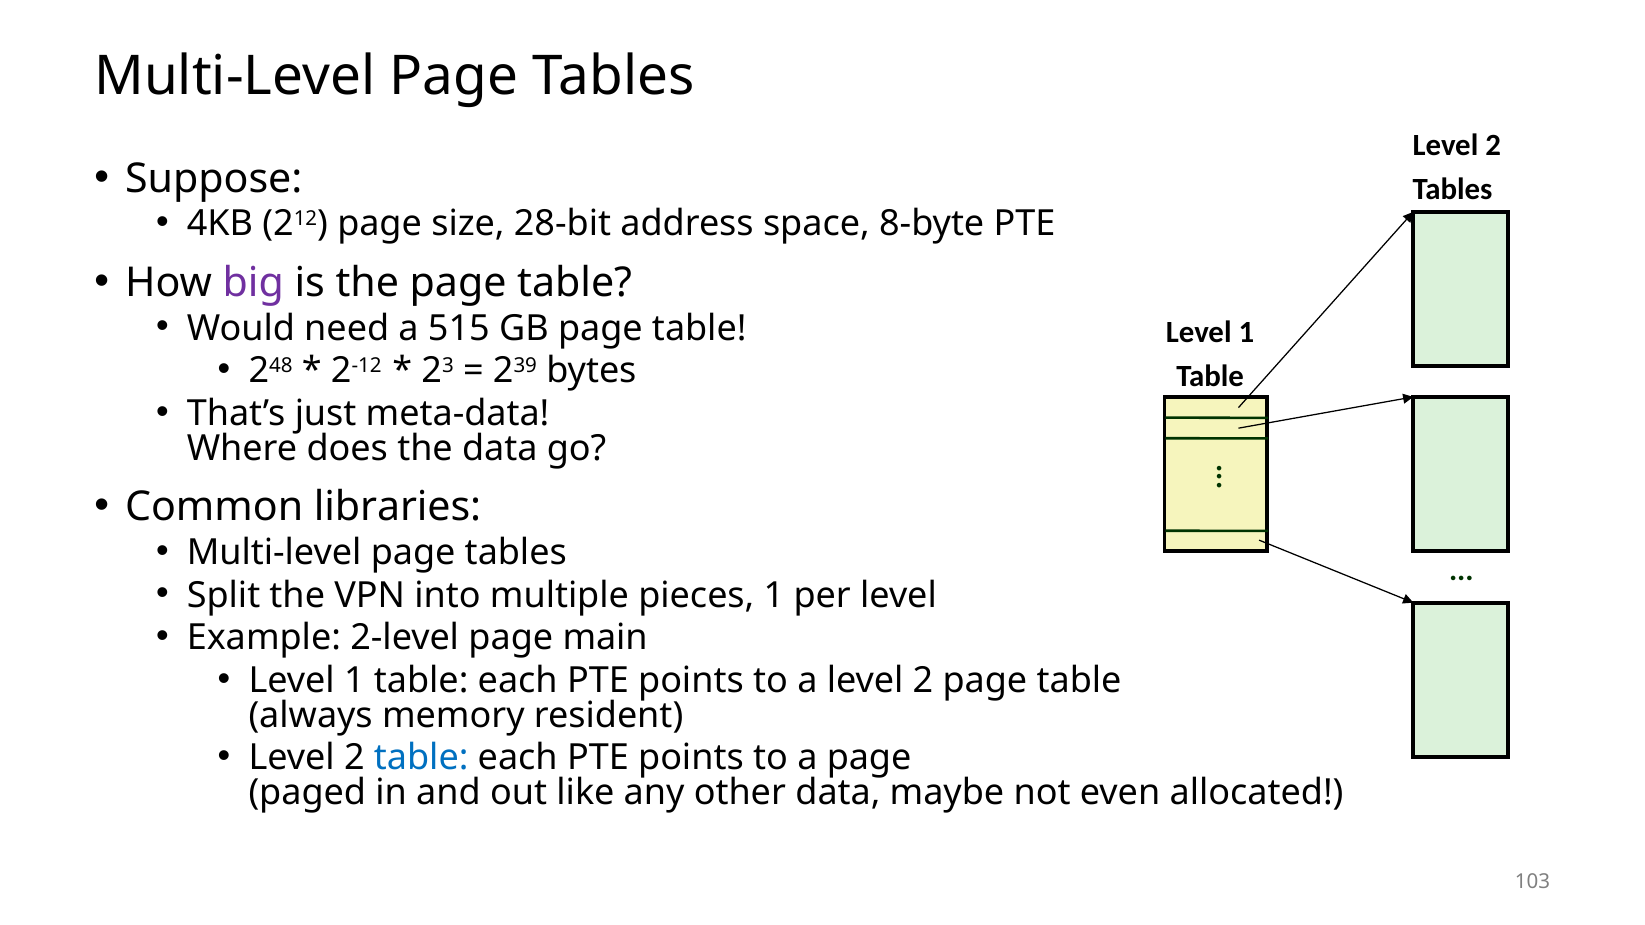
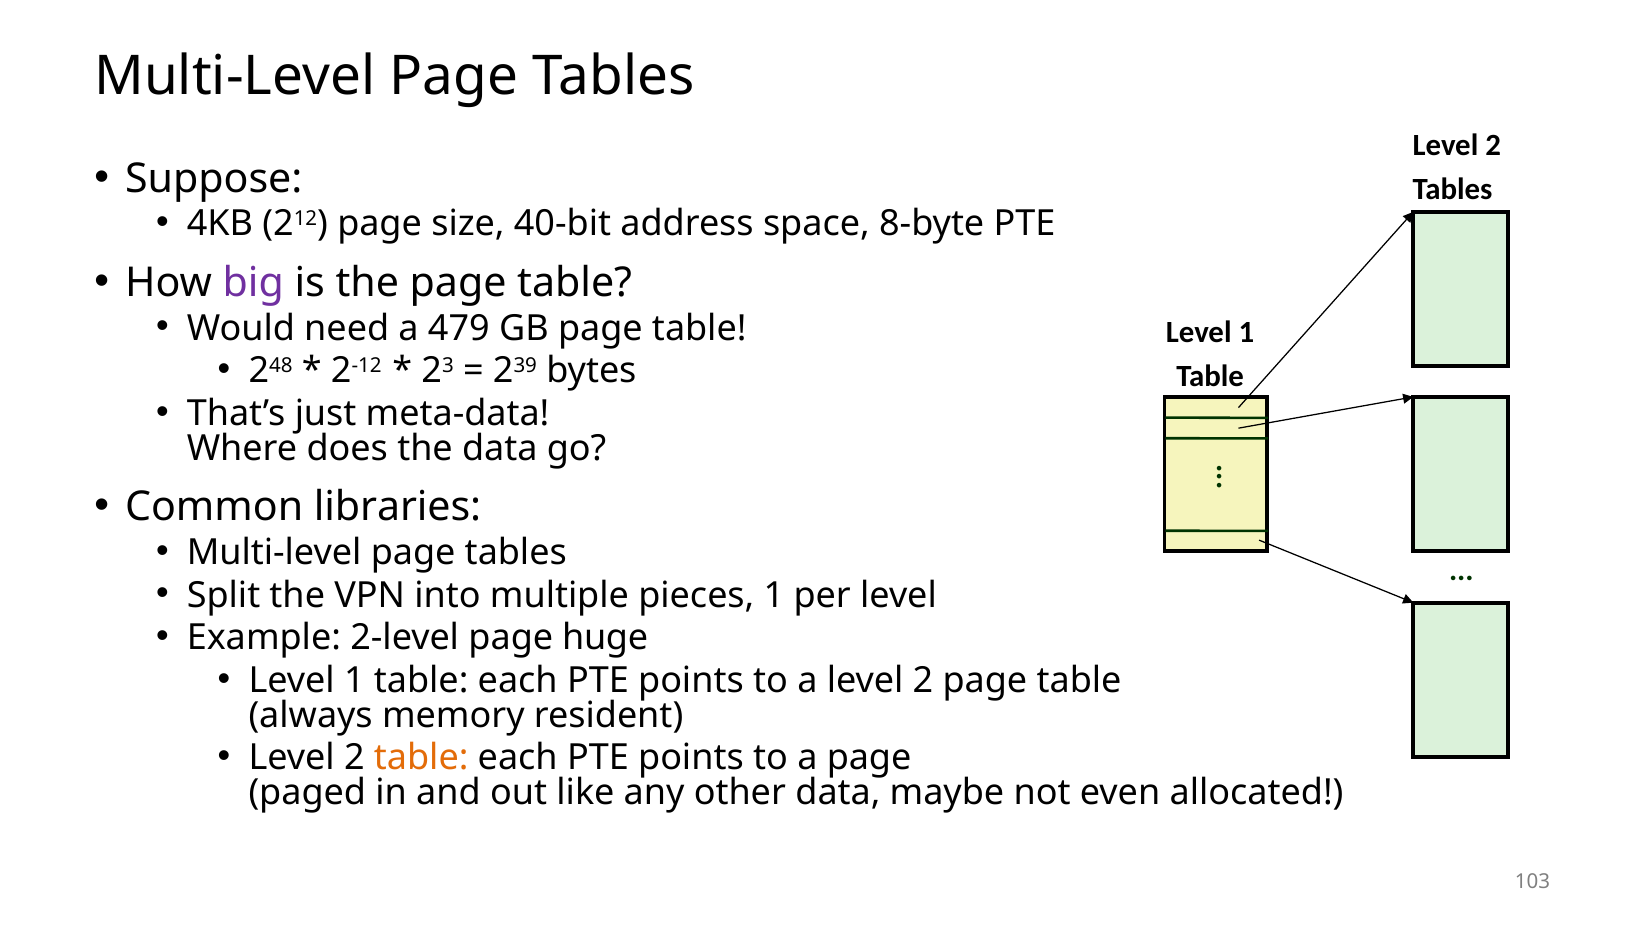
28-bit: 28-bit -> 40-bit
515: 515 -> 479
main: main -> huge
table at (421, 758) colour: blue -> orange
